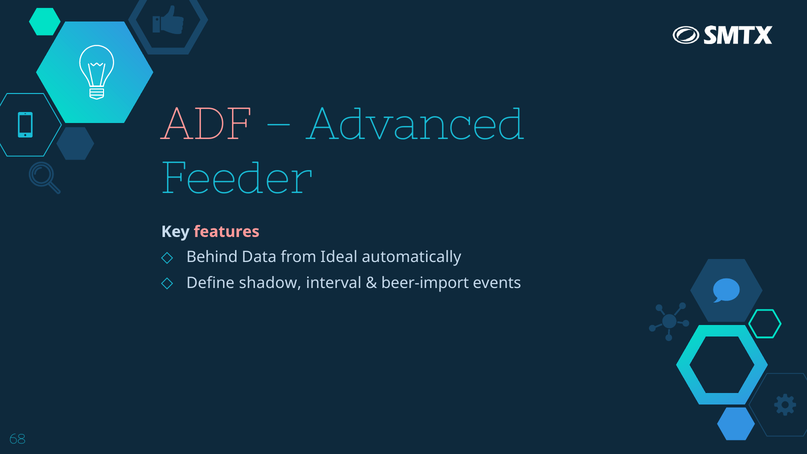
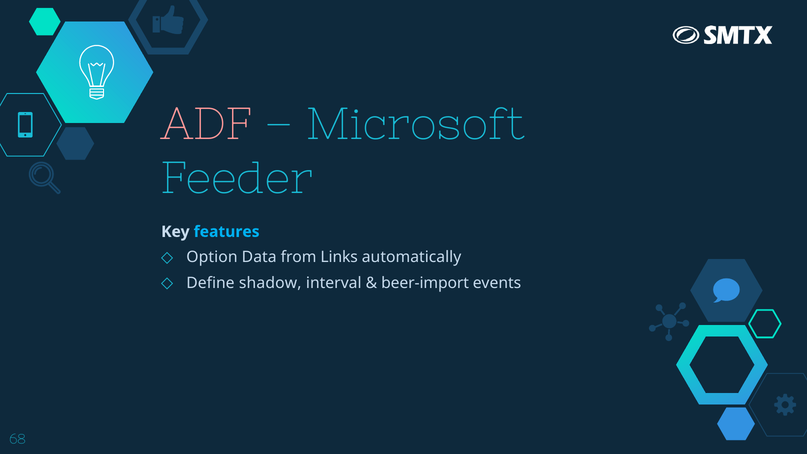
Advanced: Advanced -> Microsoft
features colour: pink -> light blue
Behind: Behind -> Option
Ideal: Ideal -> Links
